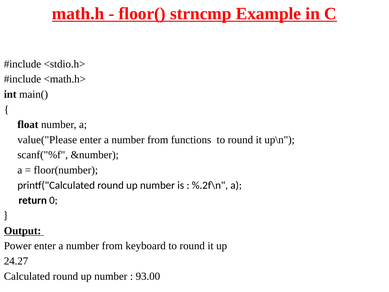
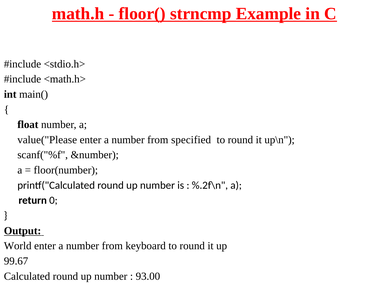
functions: functions -> specified
Power: Power -> World
24.27: 24.27 -> 99.67
